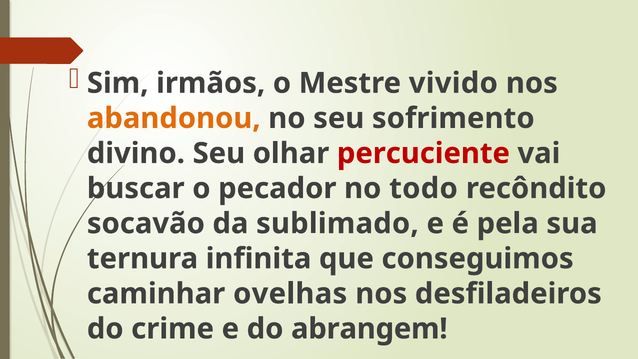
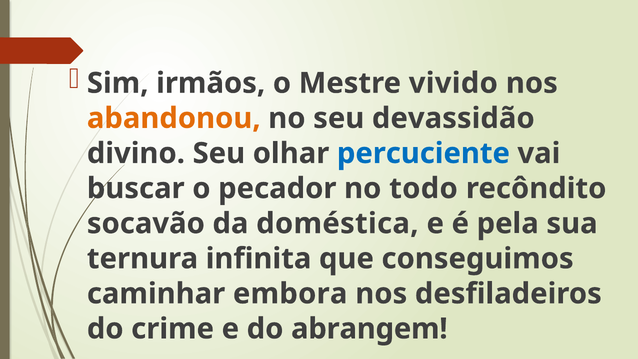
sofrimento: sofrimento -> devassidão
percuciente colour: red -> blue
sublimado: sublimado -> doméstica
ovelhas: ovelhas -> embora
